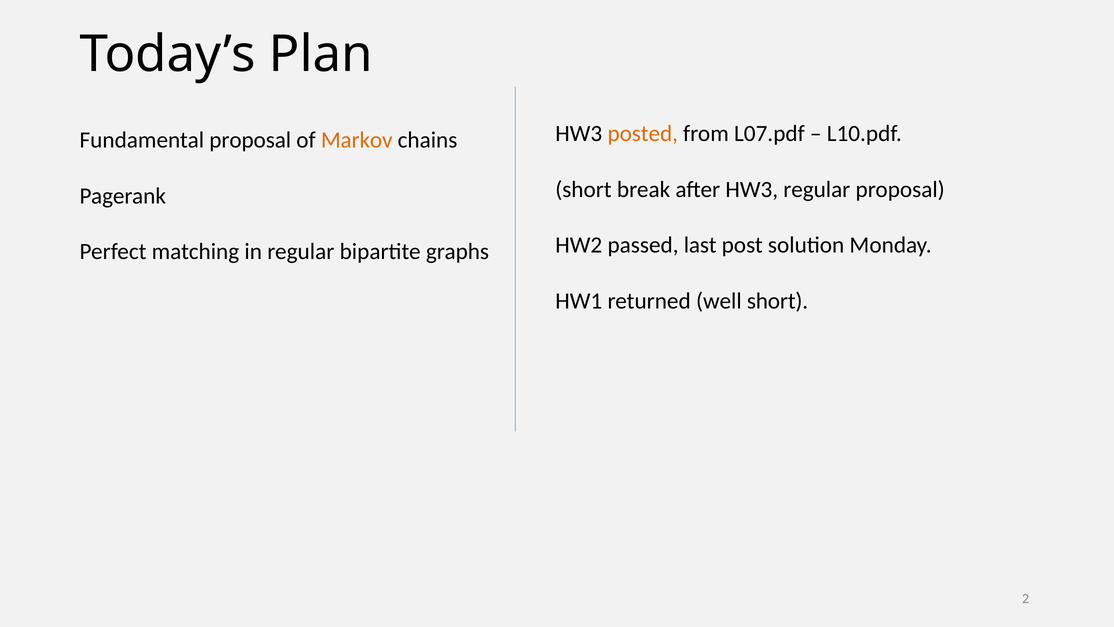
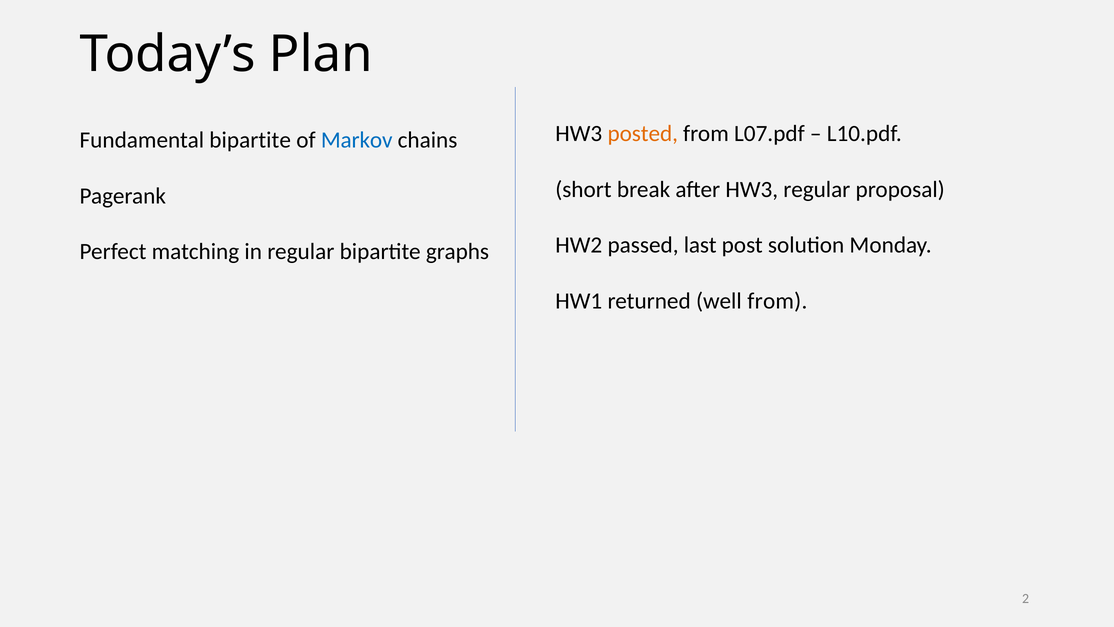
Fundamental proposal: proposal -> bipartite
Markov colour: orange -> blue
well short: short -> from
